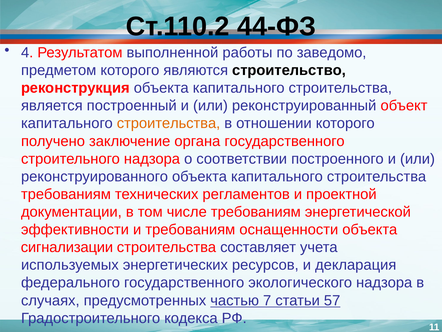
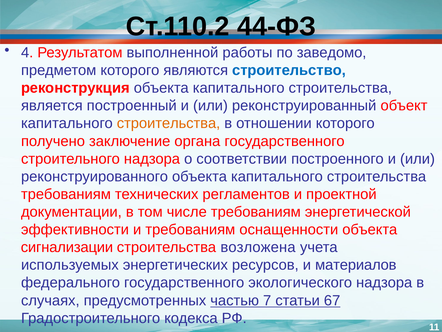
строительство colour: black -> blue
составляет: составляет -> возложена
декларация: декларация -> материалов
57: 57 -> 67
